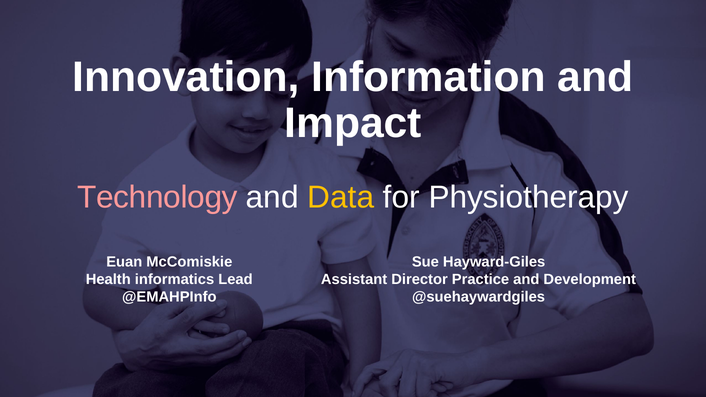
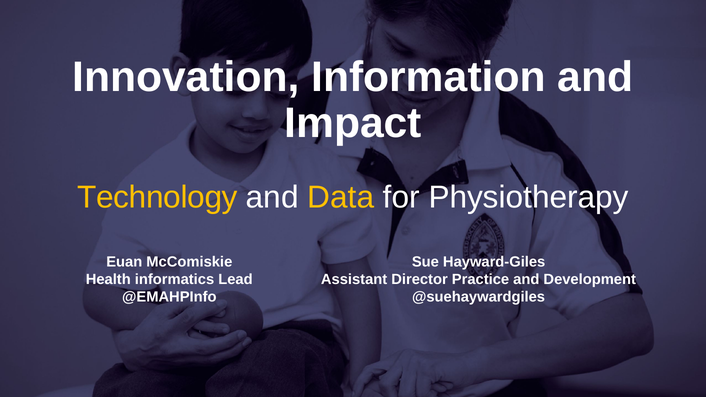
Technology colour: pink -> yellow
